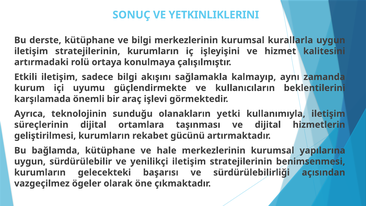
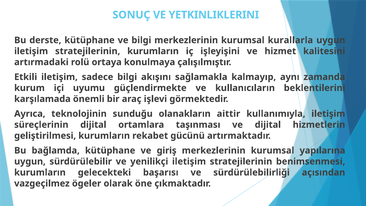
yetki: yetki -> aittir
hale: hale -> giriş
